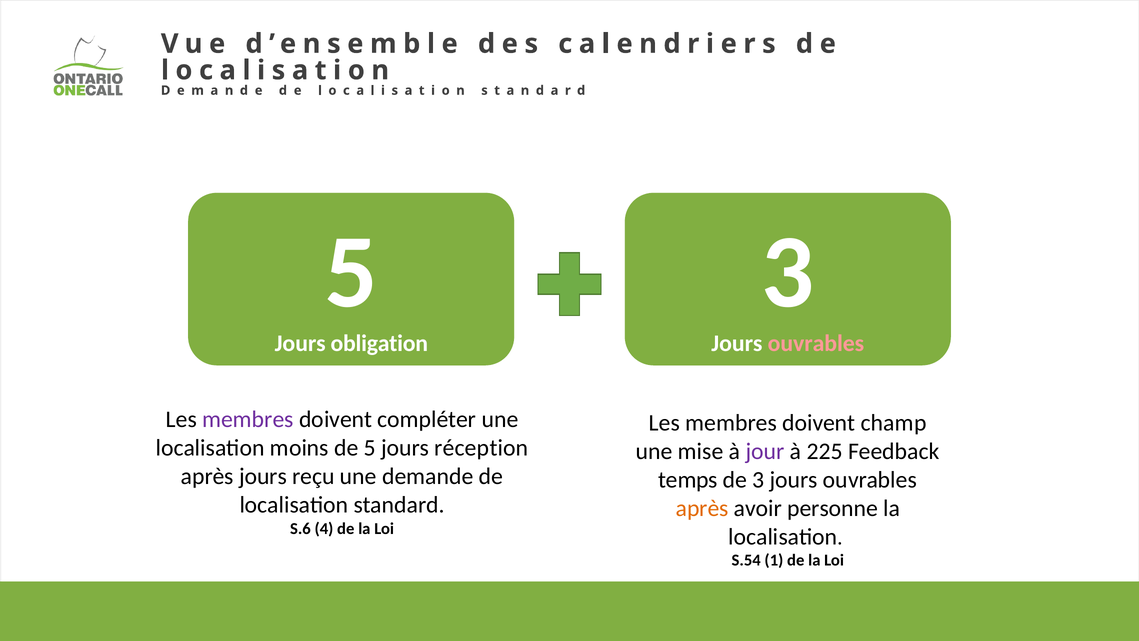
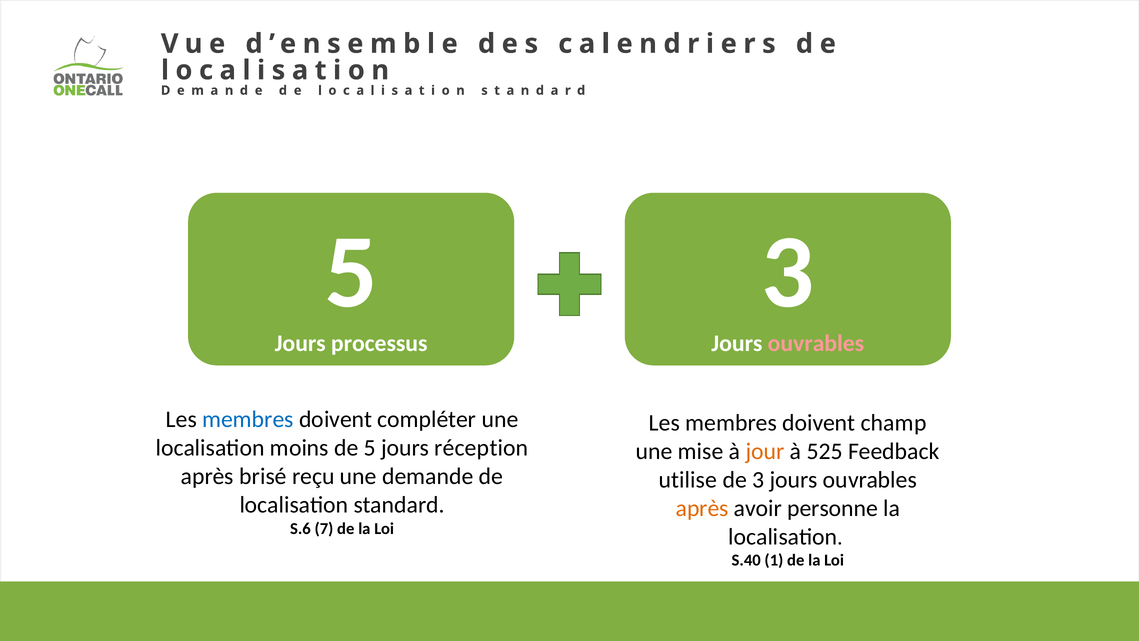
obligation: obligation -> processus
membres at (248, 419) colour: purple -> blue
jour colour: purple -> orange
225: 225 -> 525
après jours: jours -> brisé
temps: temps -> utilise
4: 4 -> 7
S.54: S.54 -> S.40
